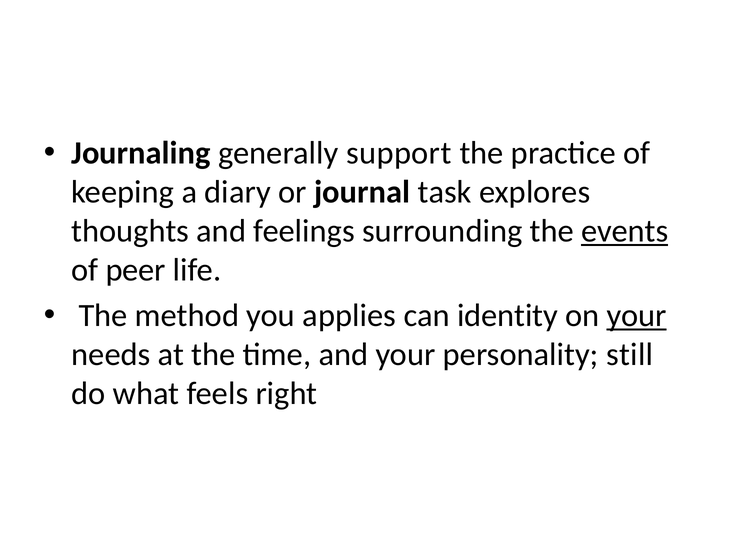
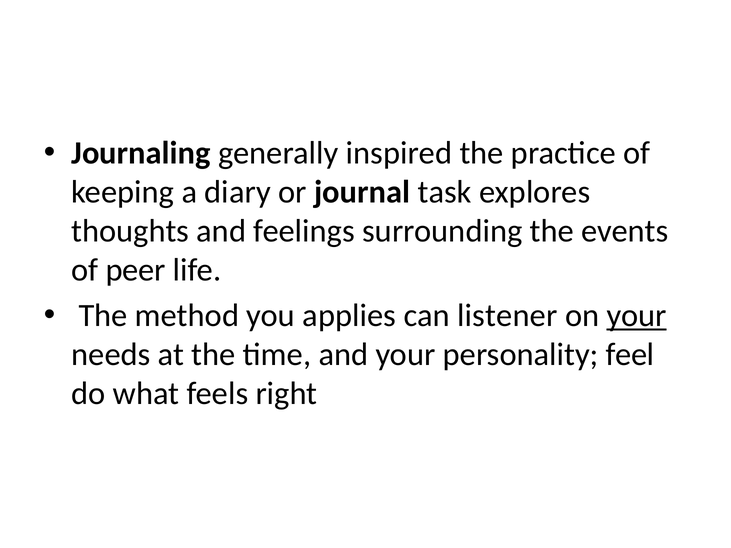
support: support -> inspired
events underline: present -> none
identity: identity -> listener
still: still -> feel
